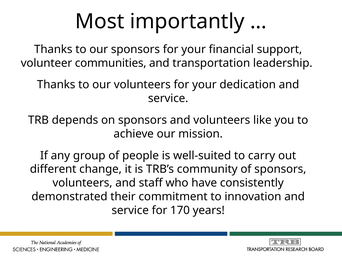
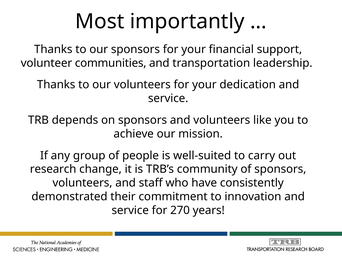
different: different -> research
170: 170 -> 270
